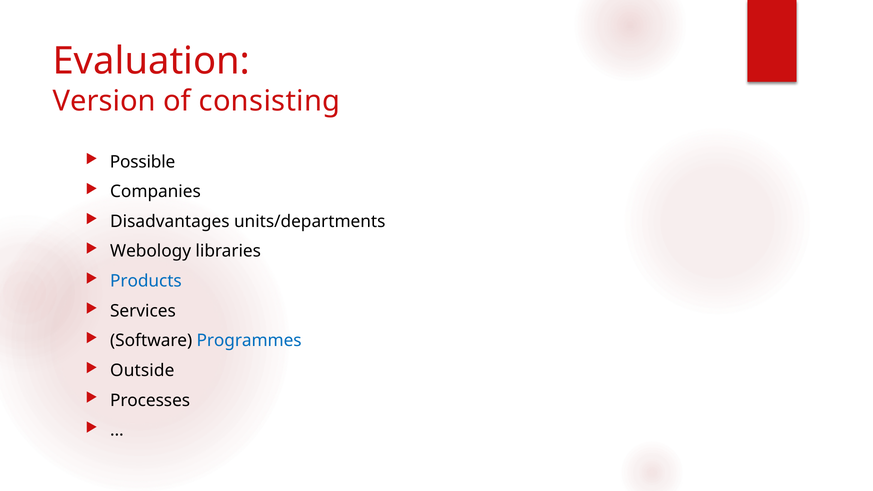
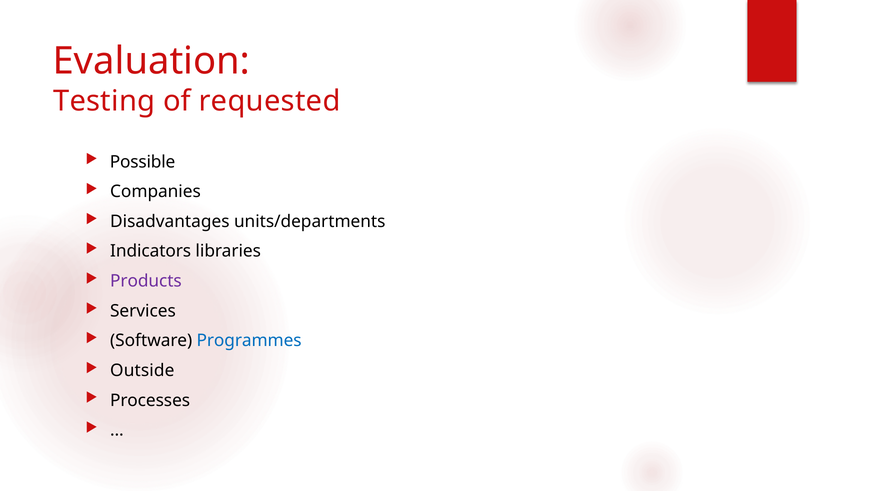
Version: Version -> Testing
consisting: consisting -> requested
Webology: Webology -> Indicators
Products colour: blue -> purple
